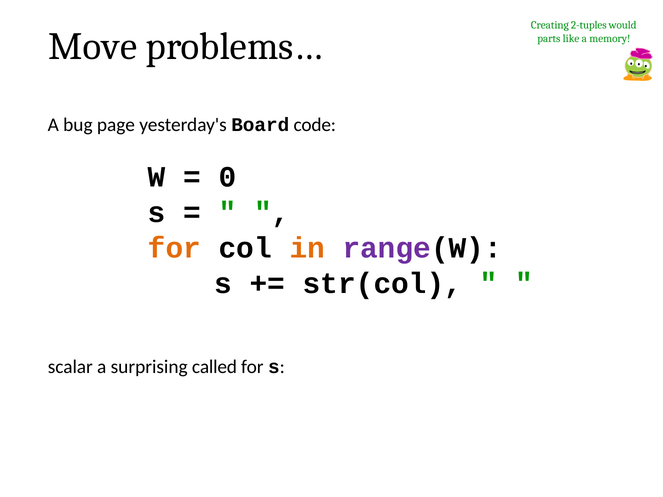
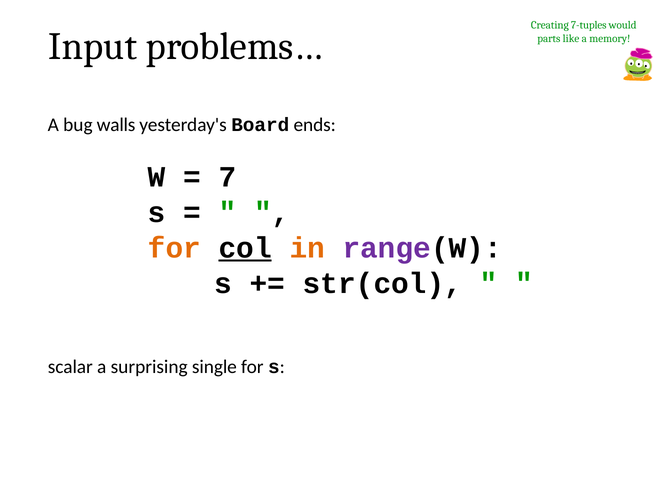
2-tuples: 2-tuples -> 7-tuples
Move: Move -> Input
page: page -> walls
code: code -> ends
0: 0 -> 7
col underline: none -> present
called: called -> single
